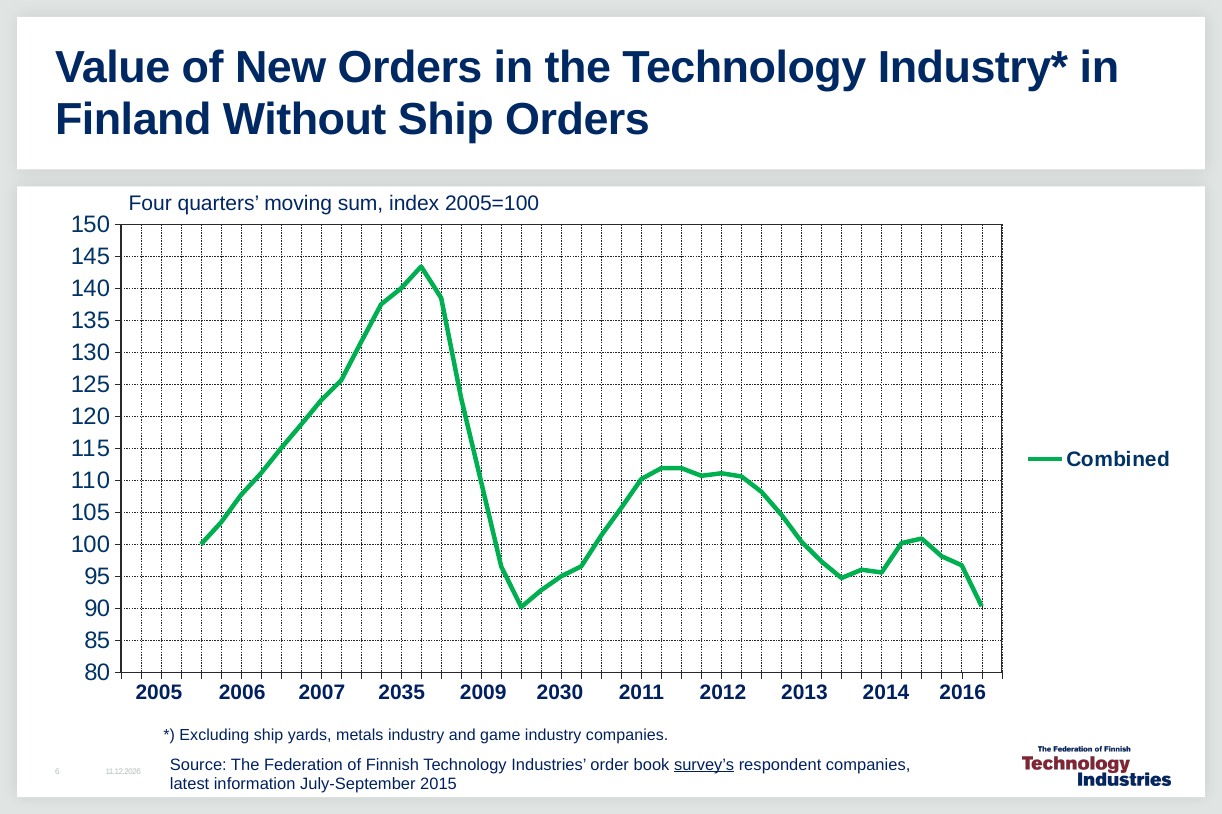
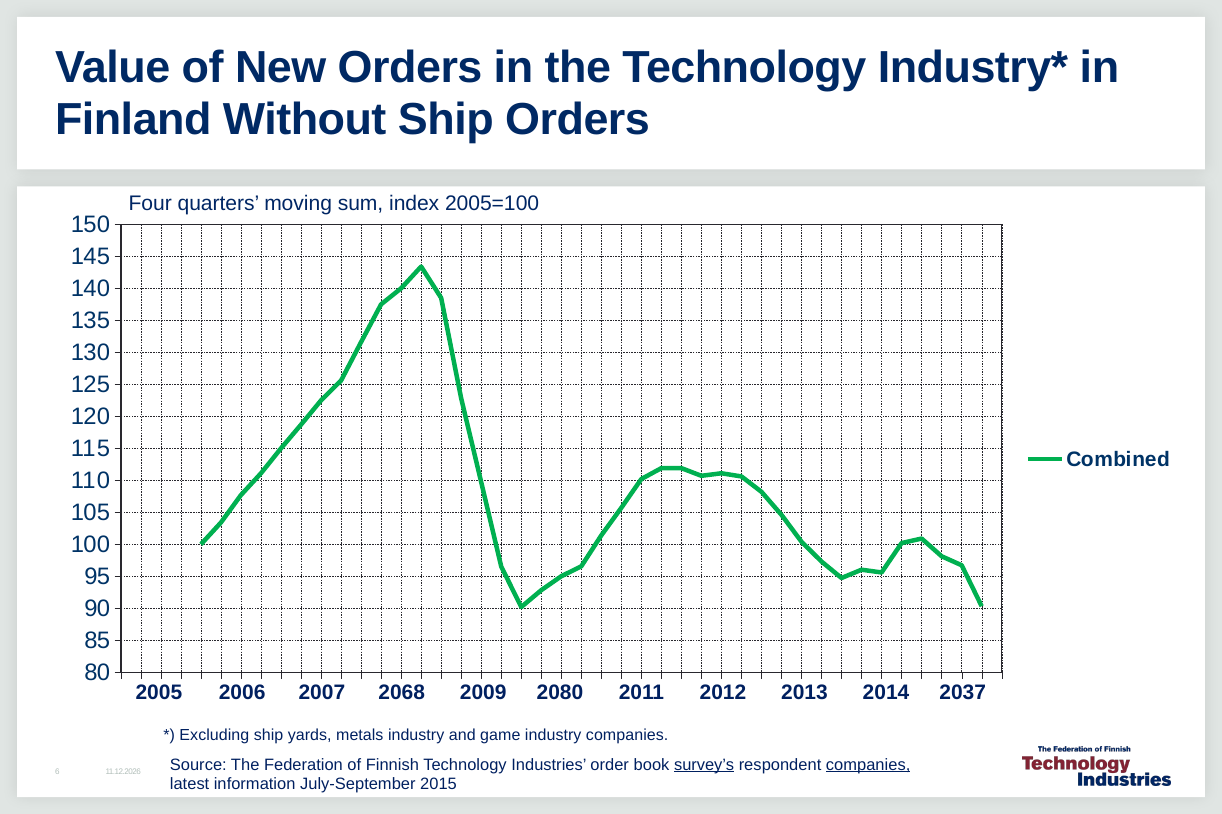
2035: 2035 -> 2068
2030: 2030 -> 2080
2016: 2016 -> 2037
companies at (868, 765) underline: none -> present
